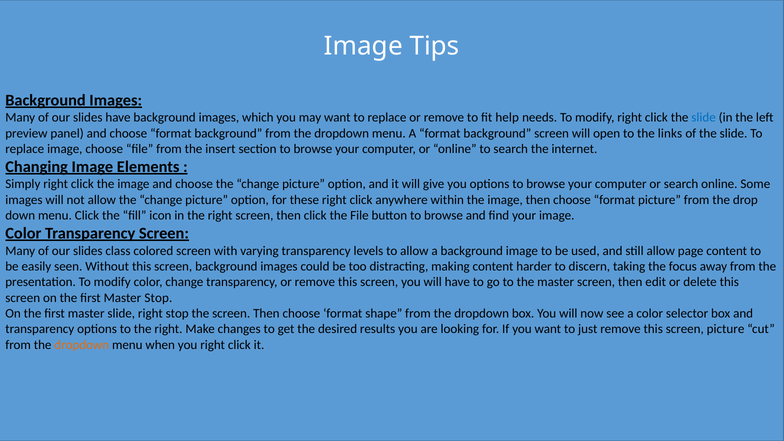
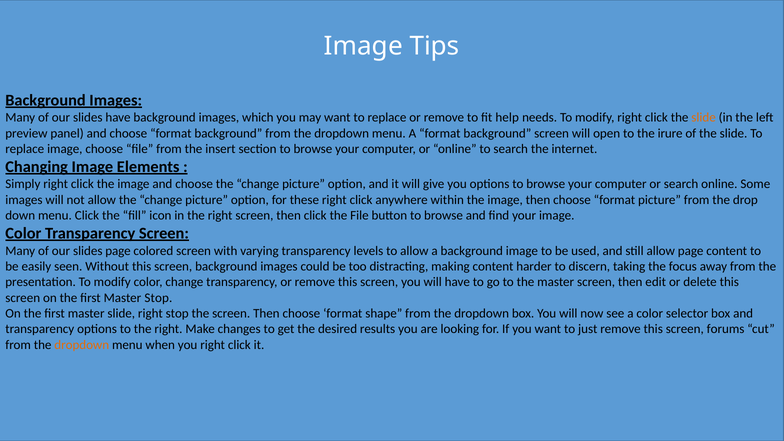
slide at (704, 118) colour: blue -> orange
links: links -> irure
slides class: class -> page
screen picture: picture -> forums
